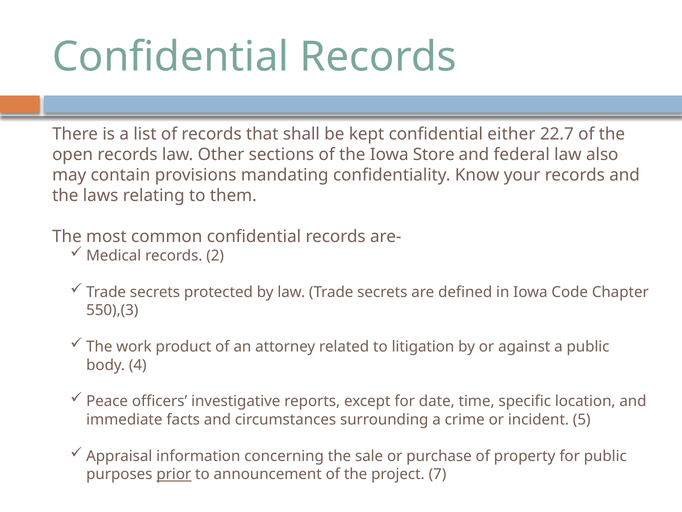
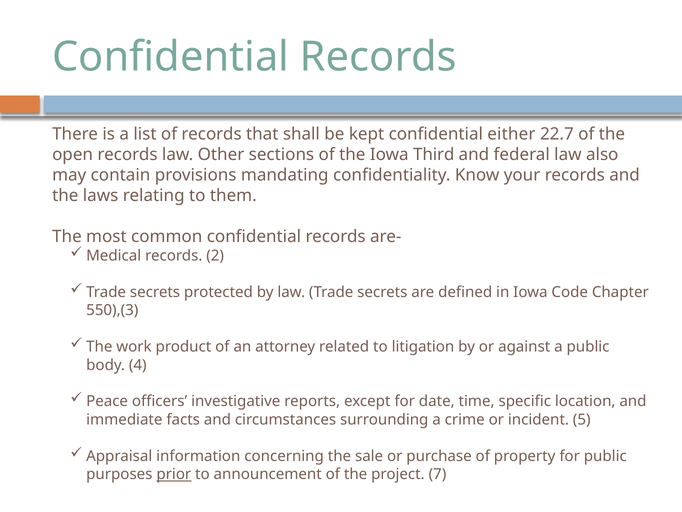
Store: Store -> Third
